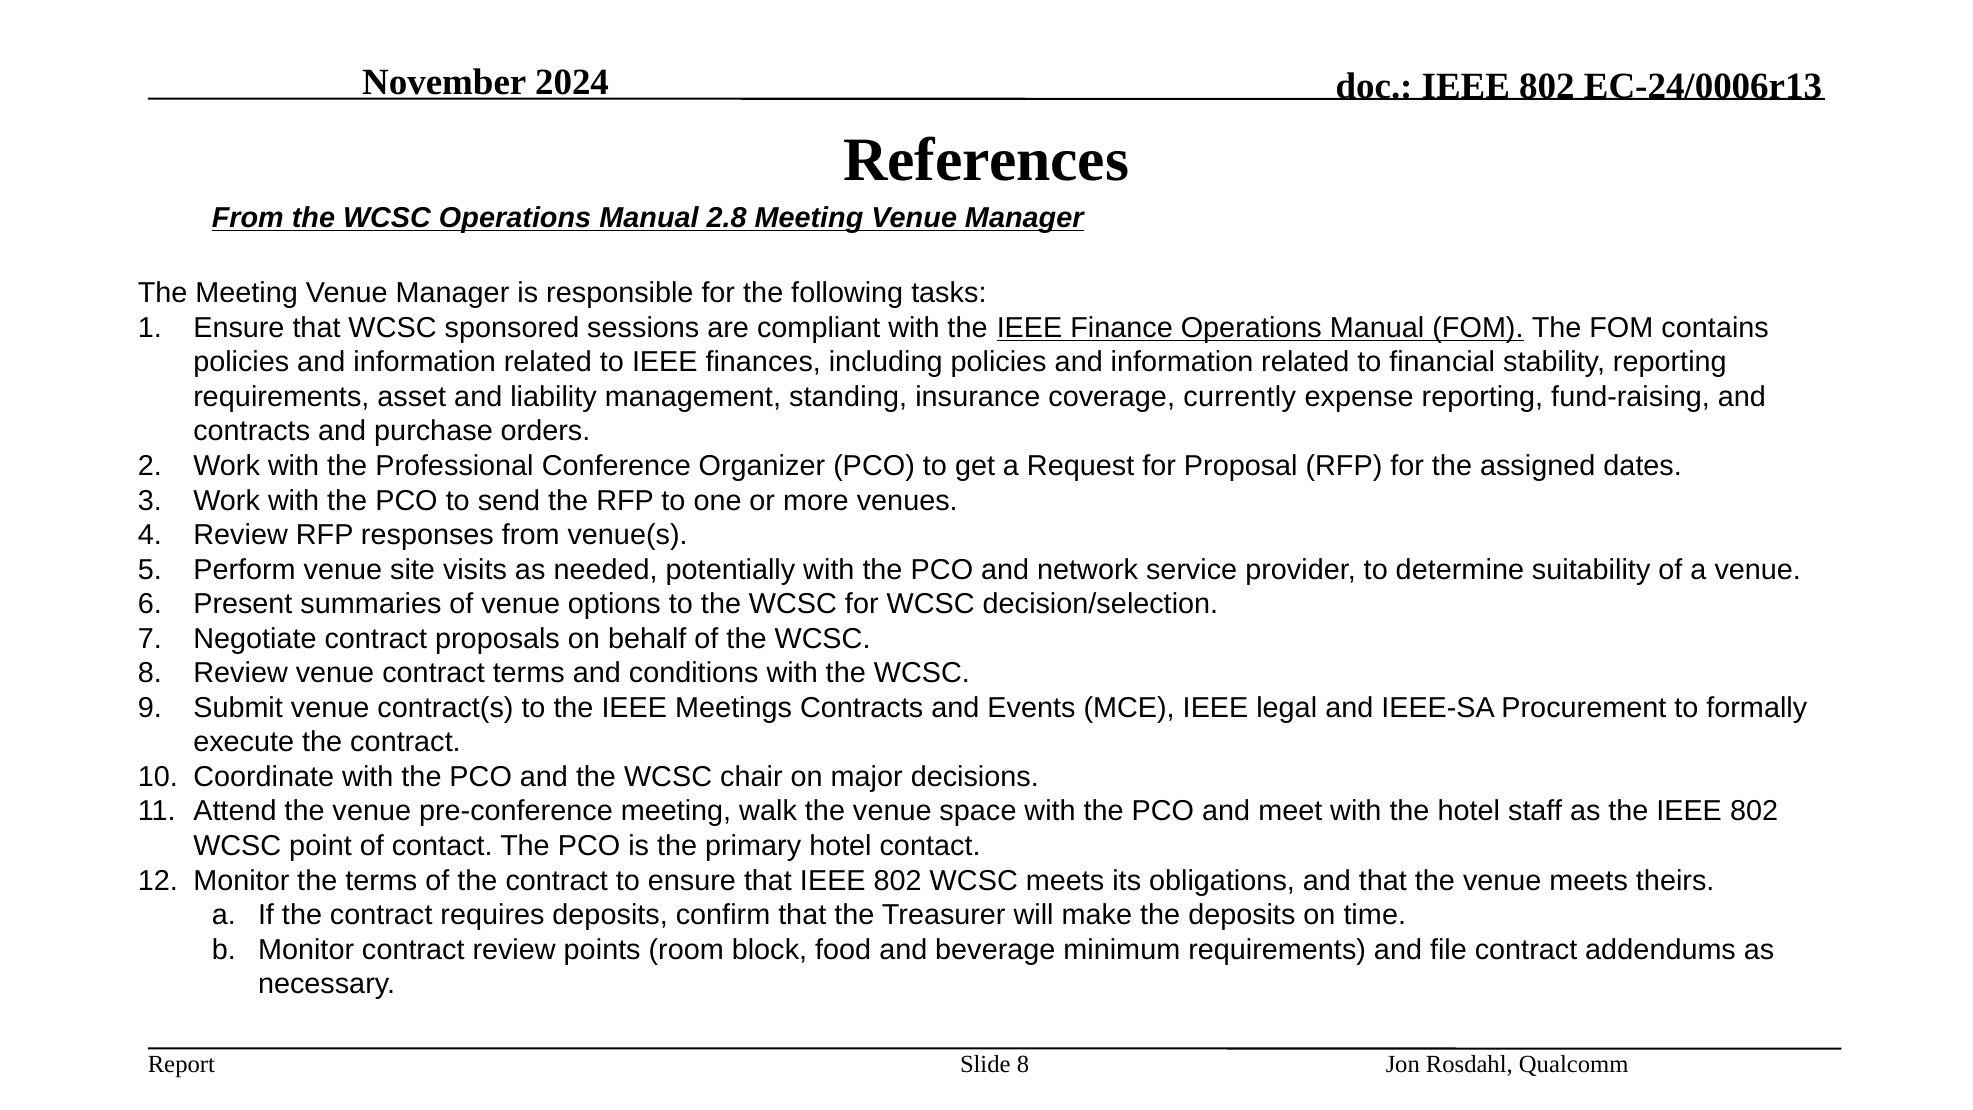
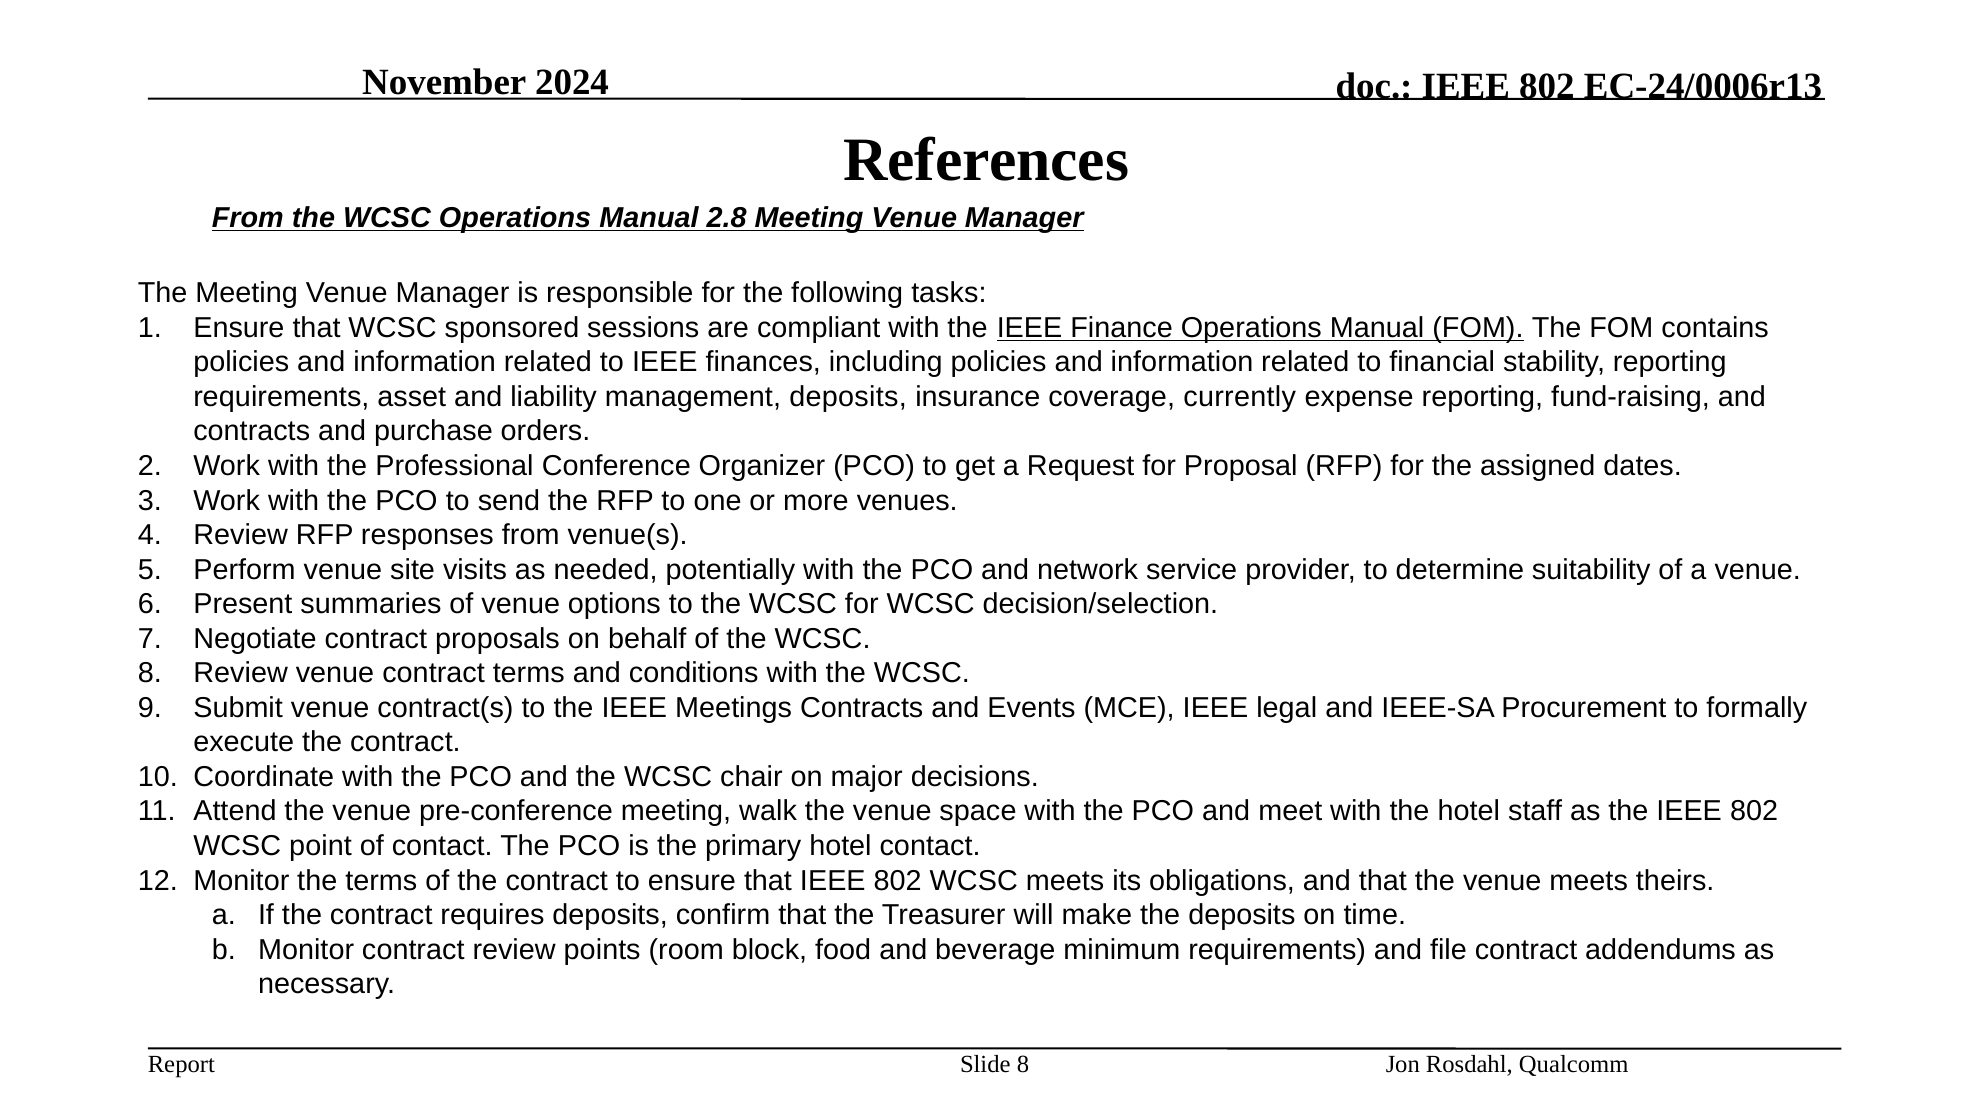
management standing: standing -> deposits
